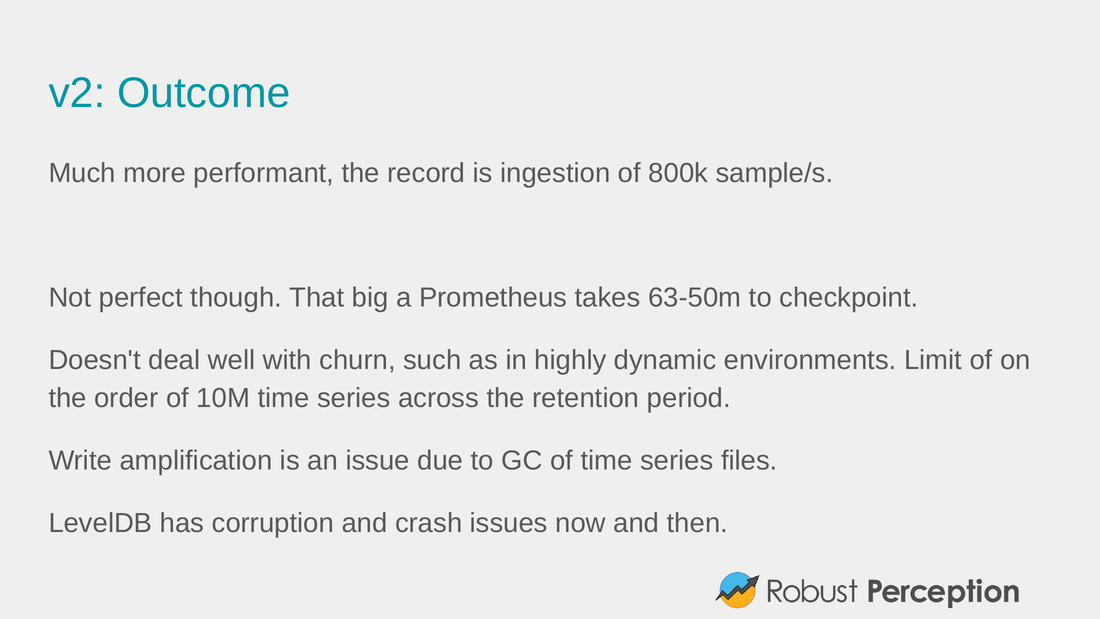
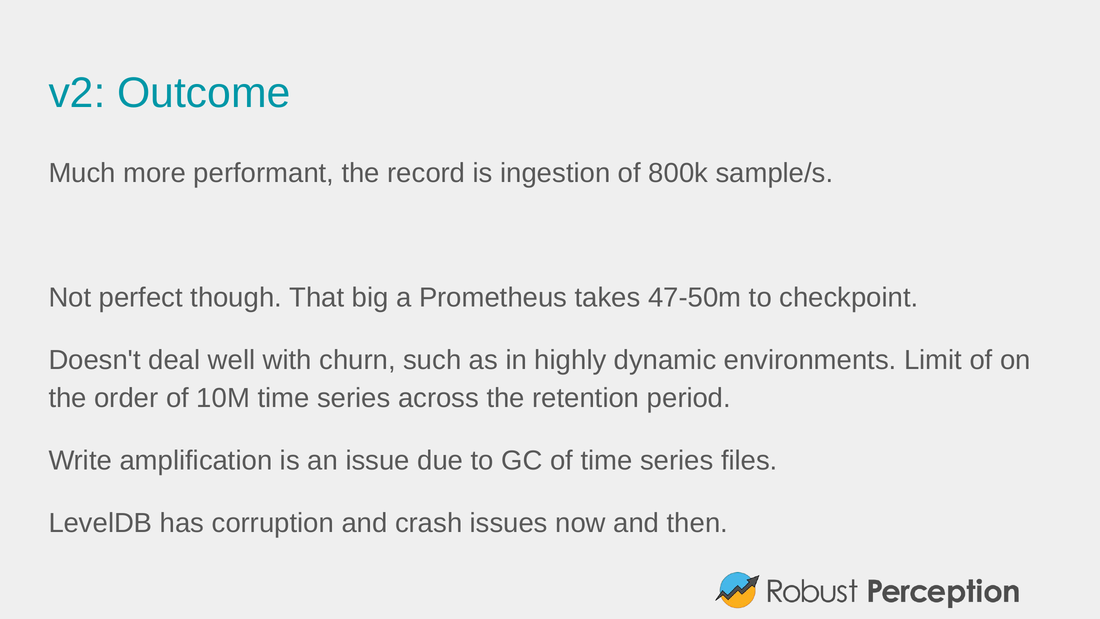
63-50m: 63-50m -> 47-50m
